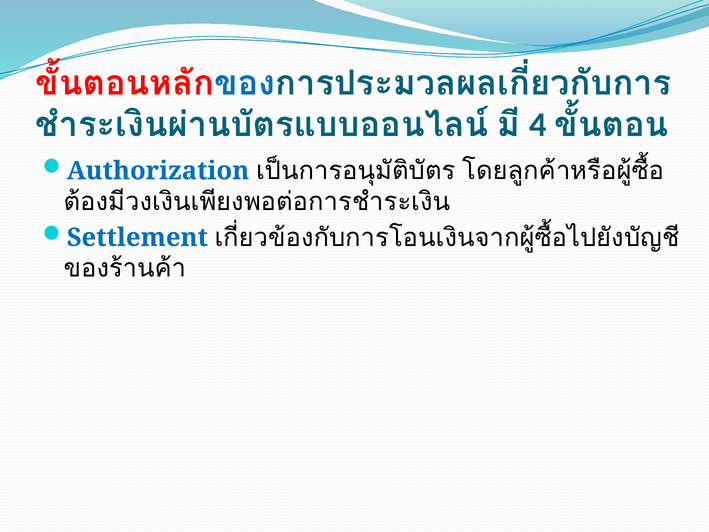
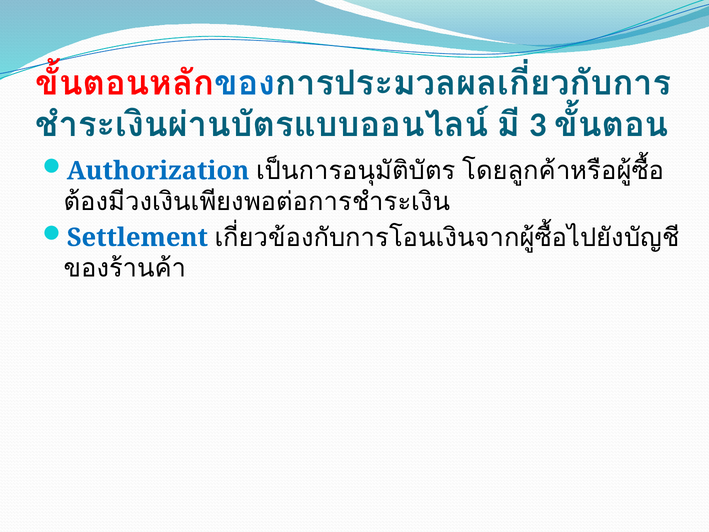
4: 4 -> 3
